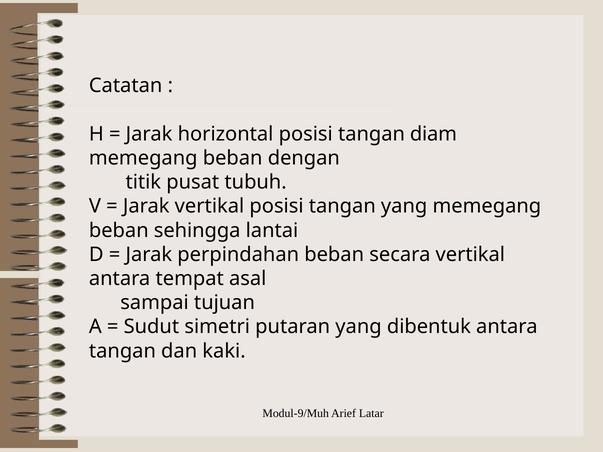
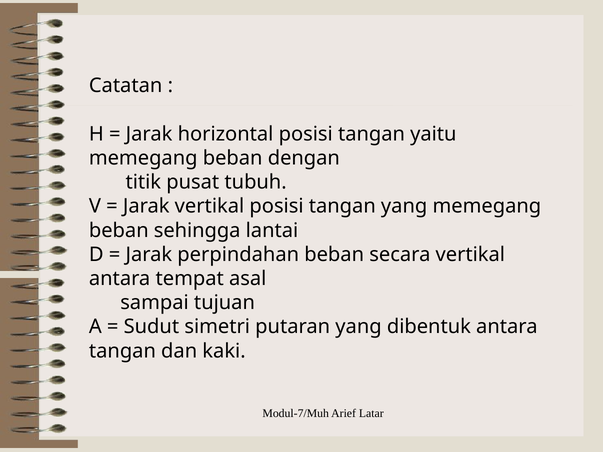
diam: diam -> yaitu
Modul-9/Muh: Modul-9/Muh -> Modul-7/Muh
